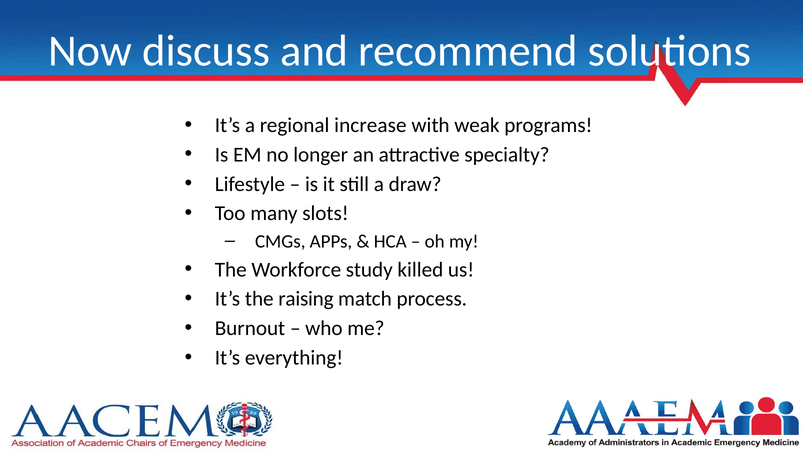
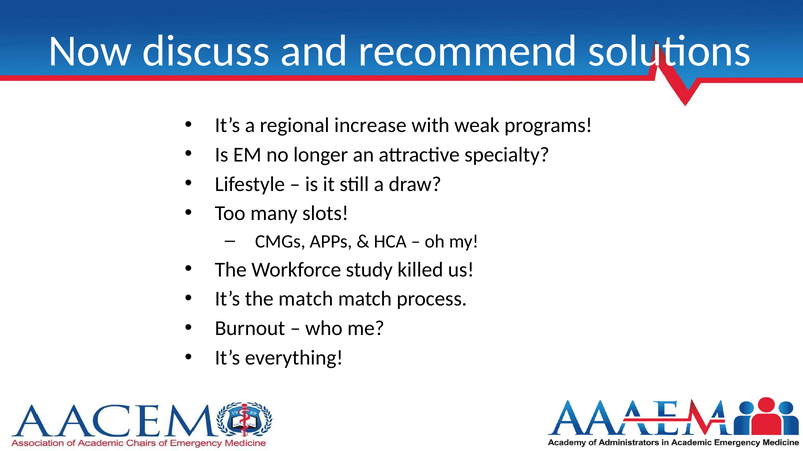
the raising: raising -> match
